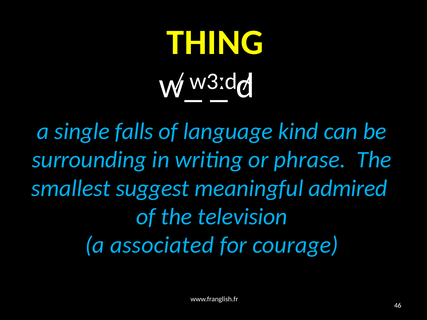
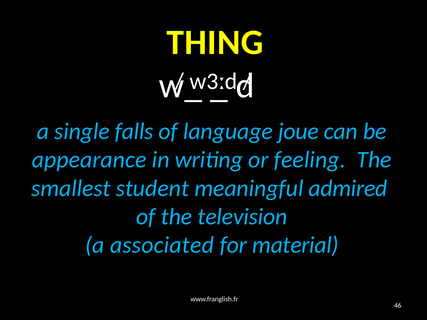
kind: kind -> joue
surrounding: surrounding -> appearance
phrase: phrase -> feeling
suggest: suggest -> student
courage: courage -> material
